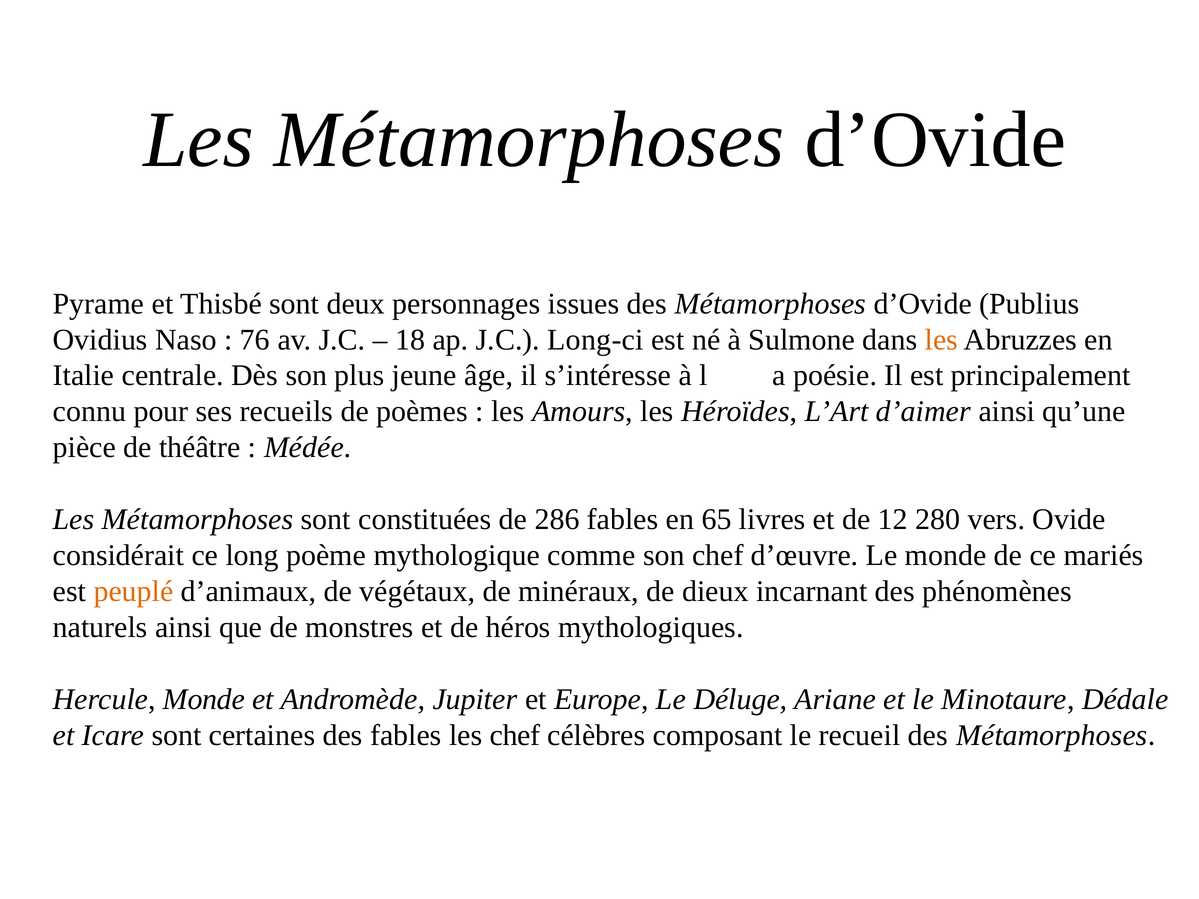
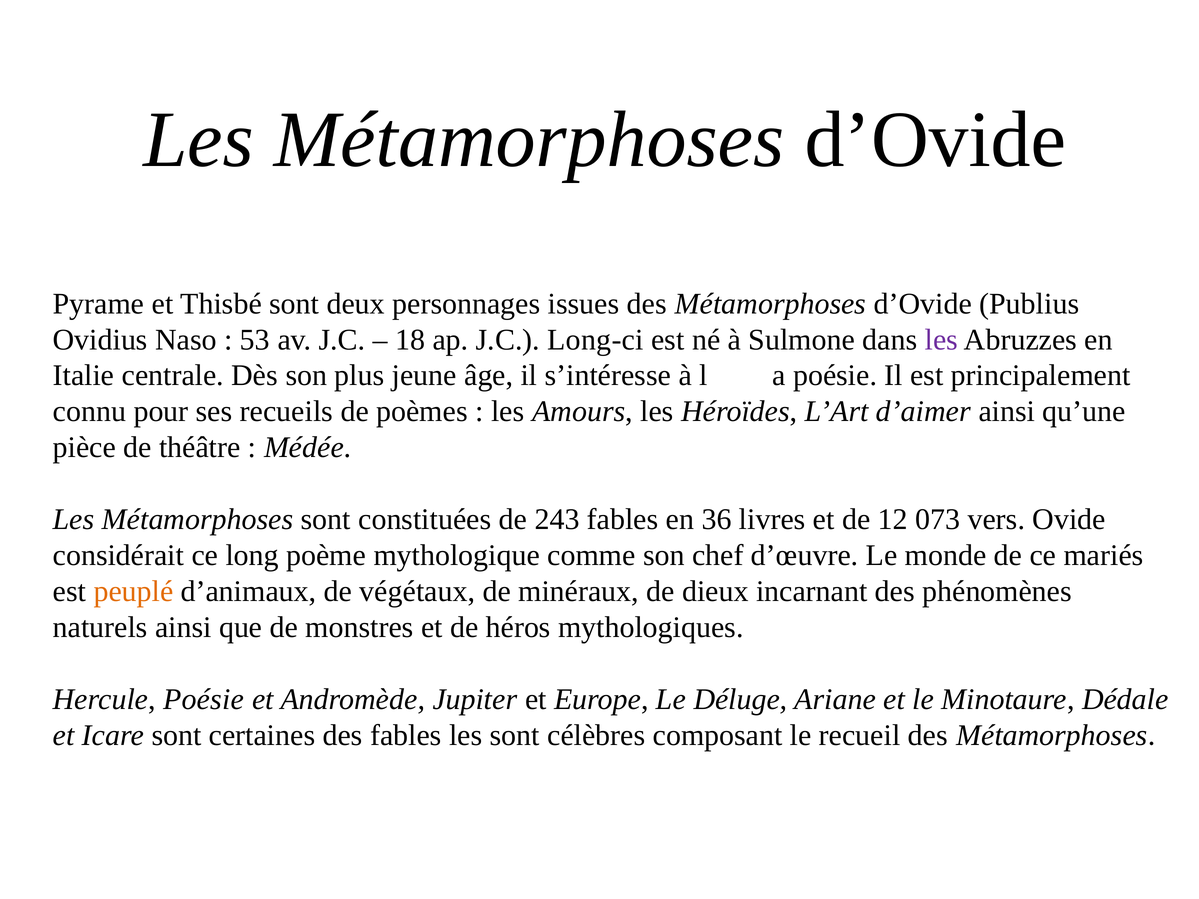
76: 76 -> 53
les at (941, 340) colour: orange -> purple
286: 286 -> 243
65: 65 -> 36
280: 280 -> 073
Hercule Monde: Monde -> Poésie
les chef: chef -> sont
